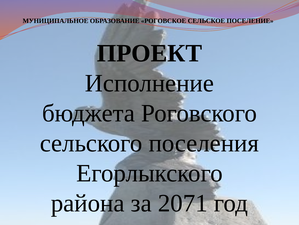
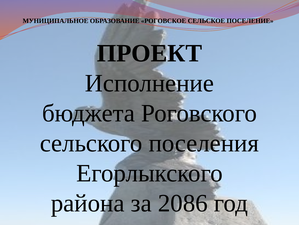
2071: 2071 -> 2086
